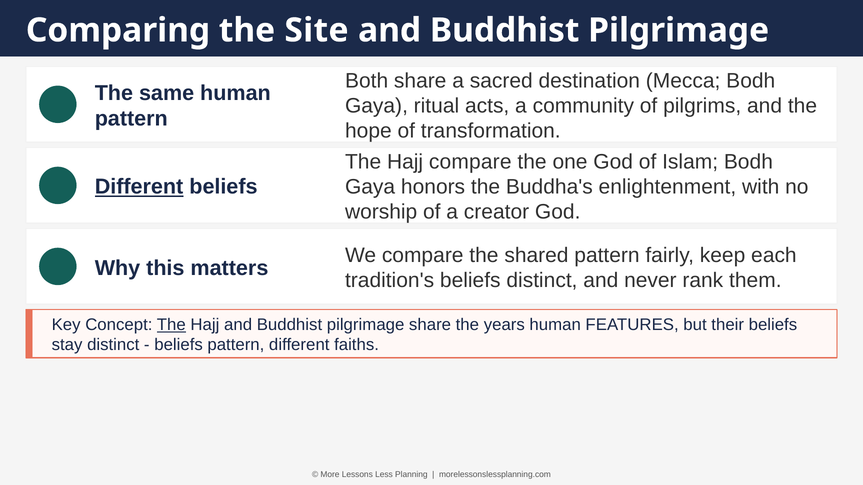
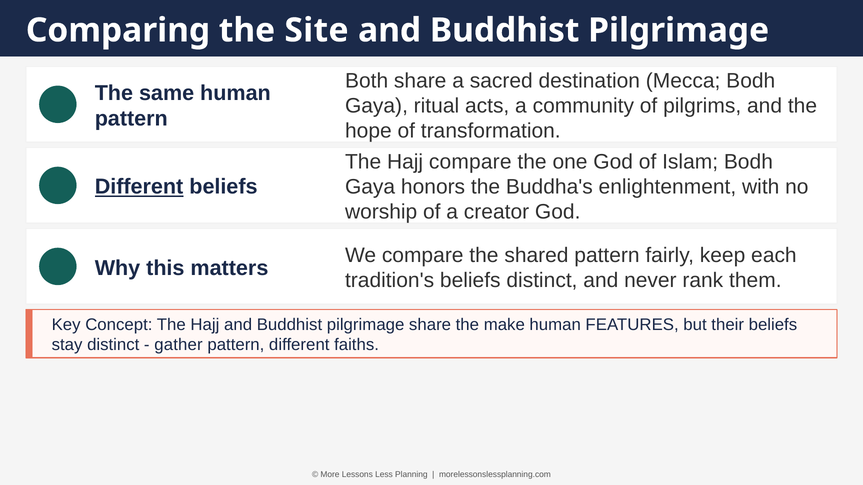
The at (171, 325) underline: present -> none
years: years -> make
beliefs at (179, 345): beliefs -> gather
